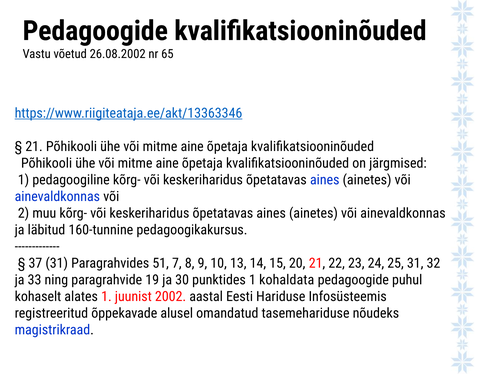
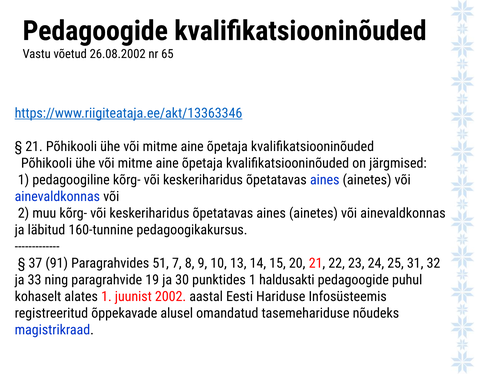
37 31: 31 -> 91
kohaldata: kohaldata -> haldusakti
